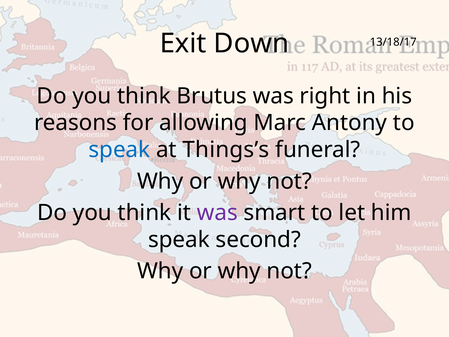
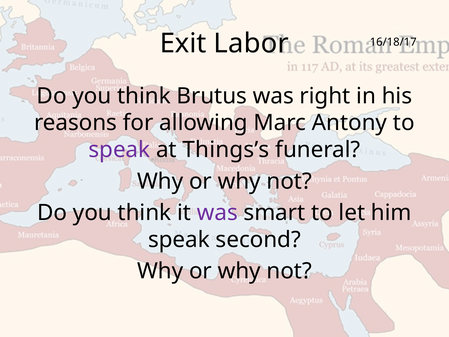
Down: Down -> Labor
13/18/17: 13/18/17 -> 16/18/17
speak at (119, 150) colour: blue -> purple
